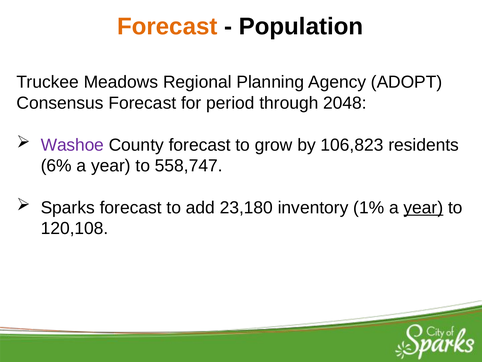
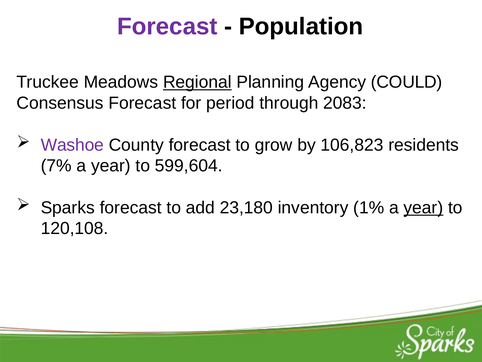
Forecast at (167, 27) colour: orange -> purple
Regional underline: none -> present
ADOPT: ADOPT -> COULD
2048: 2048 -> 2083
6%: 6% -> 7%
558,747: 558,747 -> 599,604
